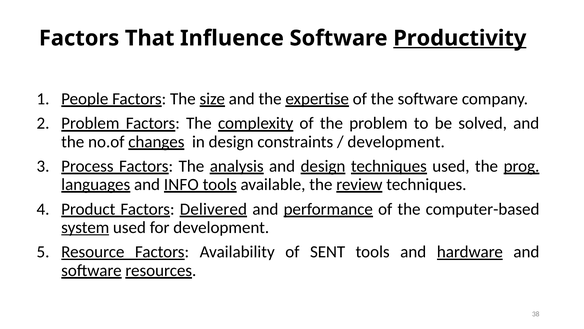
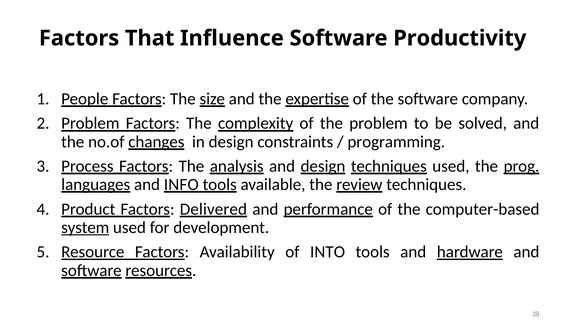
Productivity underline: present -> none
development at (396, 142): development -> programming
SENT: SENT -> INTO
